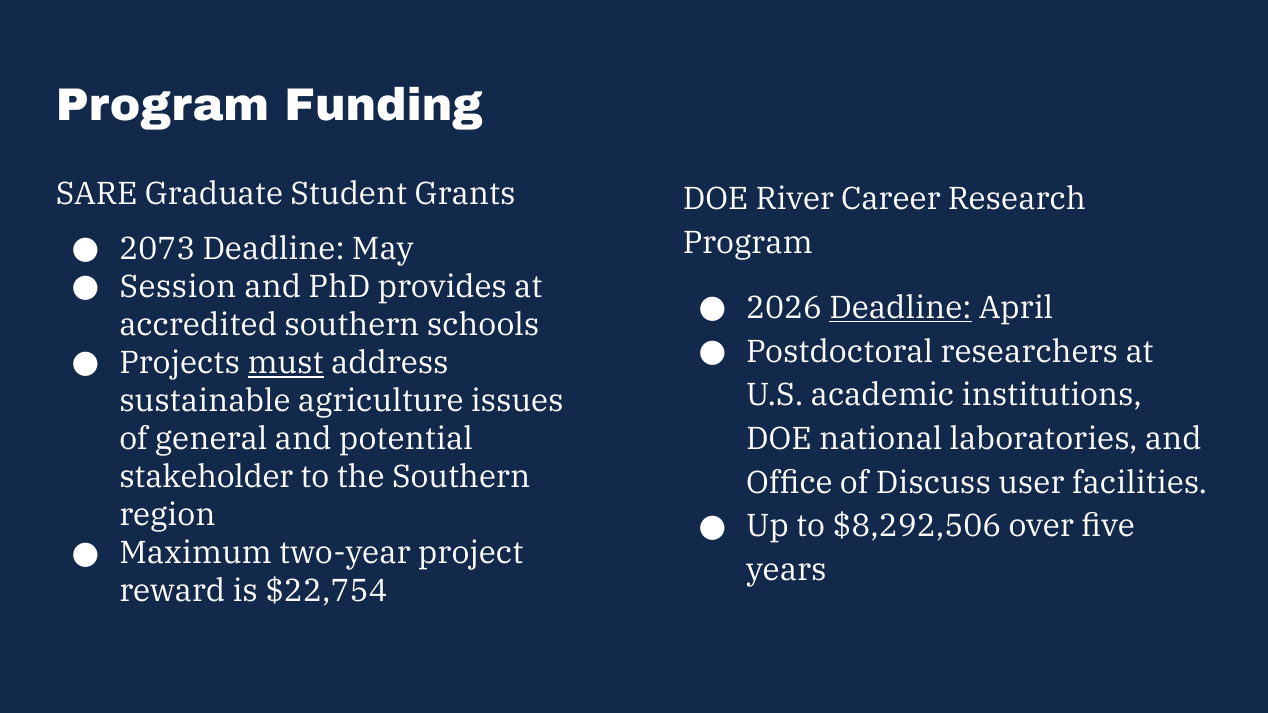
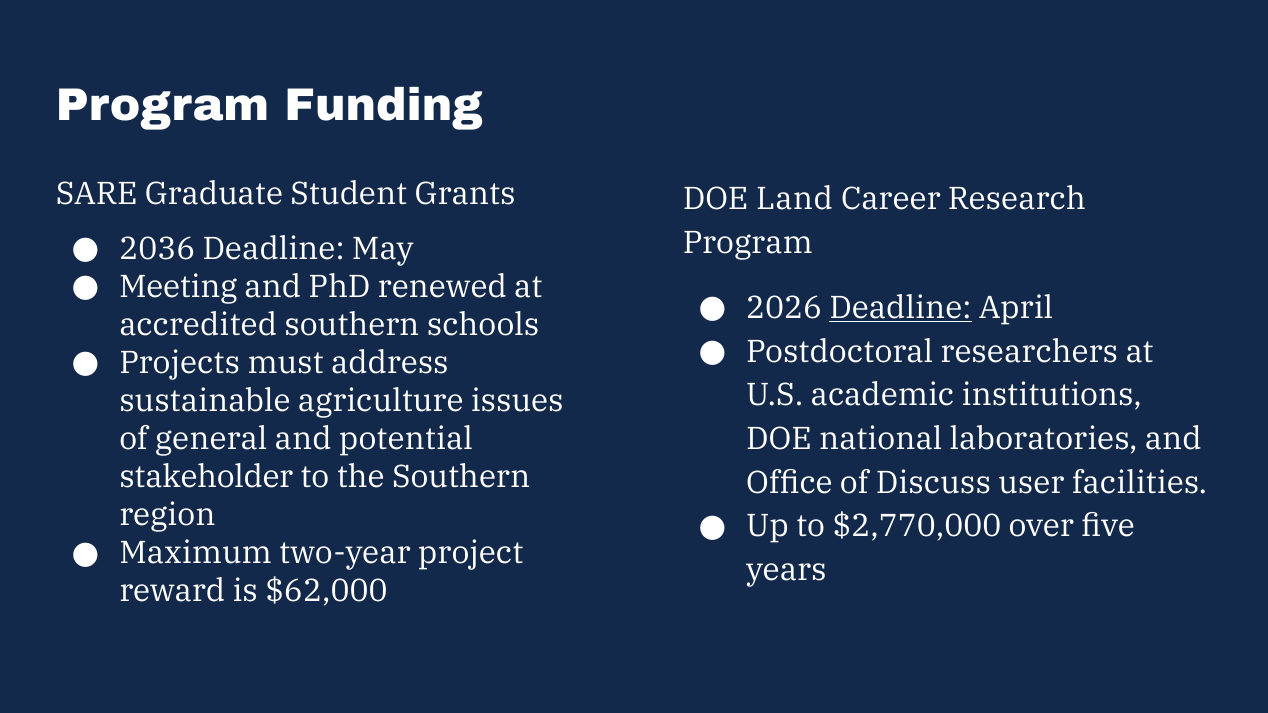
River: River -> Land
2073: 2073 -> 2036
Session: Session -> Meeting
provides: provides -> renewed
must underline: present -> none
$8,292,506: $8,292,506 -> $2,770,000
$22,754: $22,754 -> $62,000
